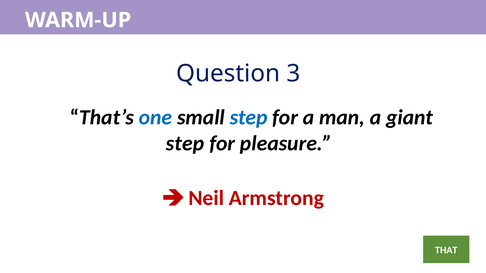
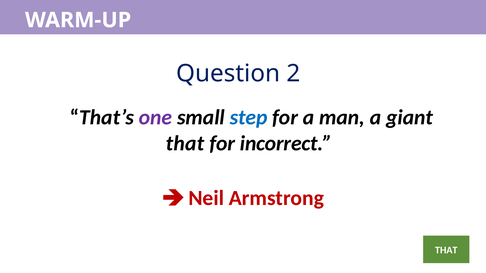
3: 3 -> 2
one colour: blue -> purple
step at (185, 144): step -> that
pleasure: pleasure -> incorrect
